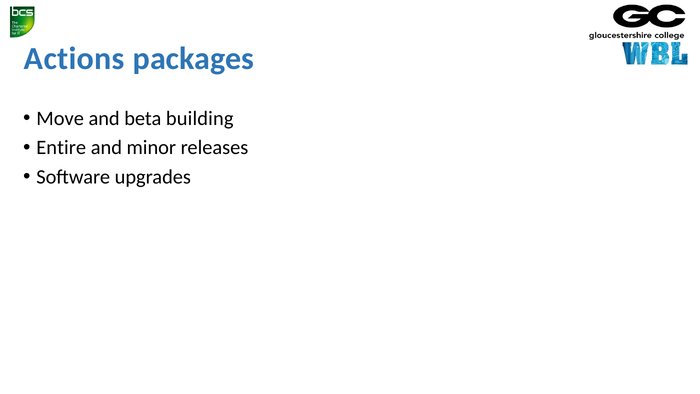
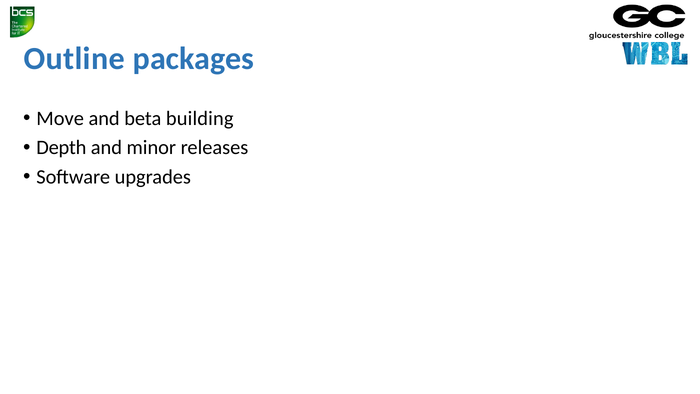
Actions: Actions -> Outline
Entire: Entire -> Depth
